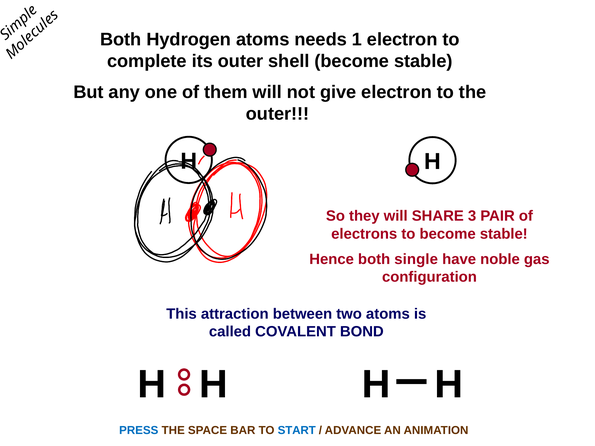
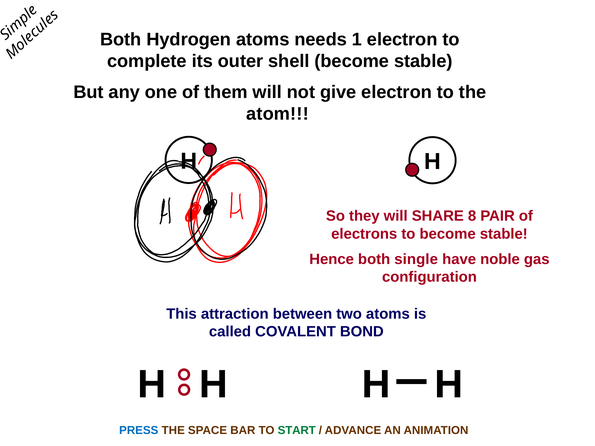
outer at (278, 114): outer -> atom
3: 3 -> 8
START colour: blue -> green
